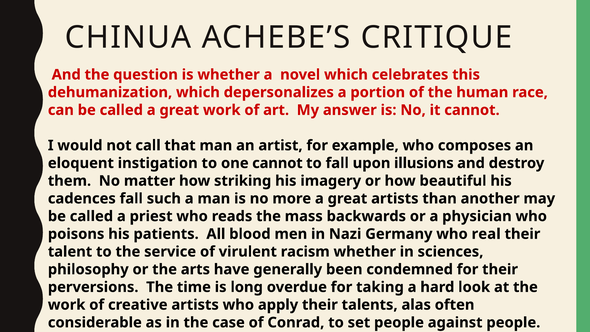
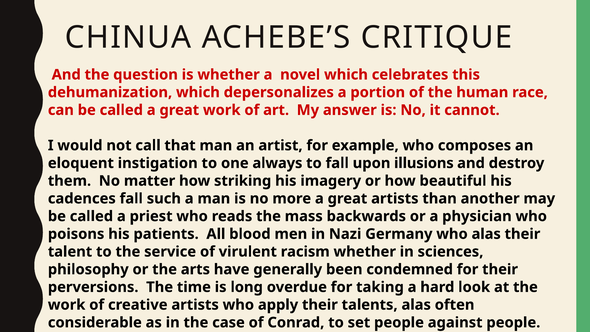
one cannot: cannot -> always
who real: real -> alas
